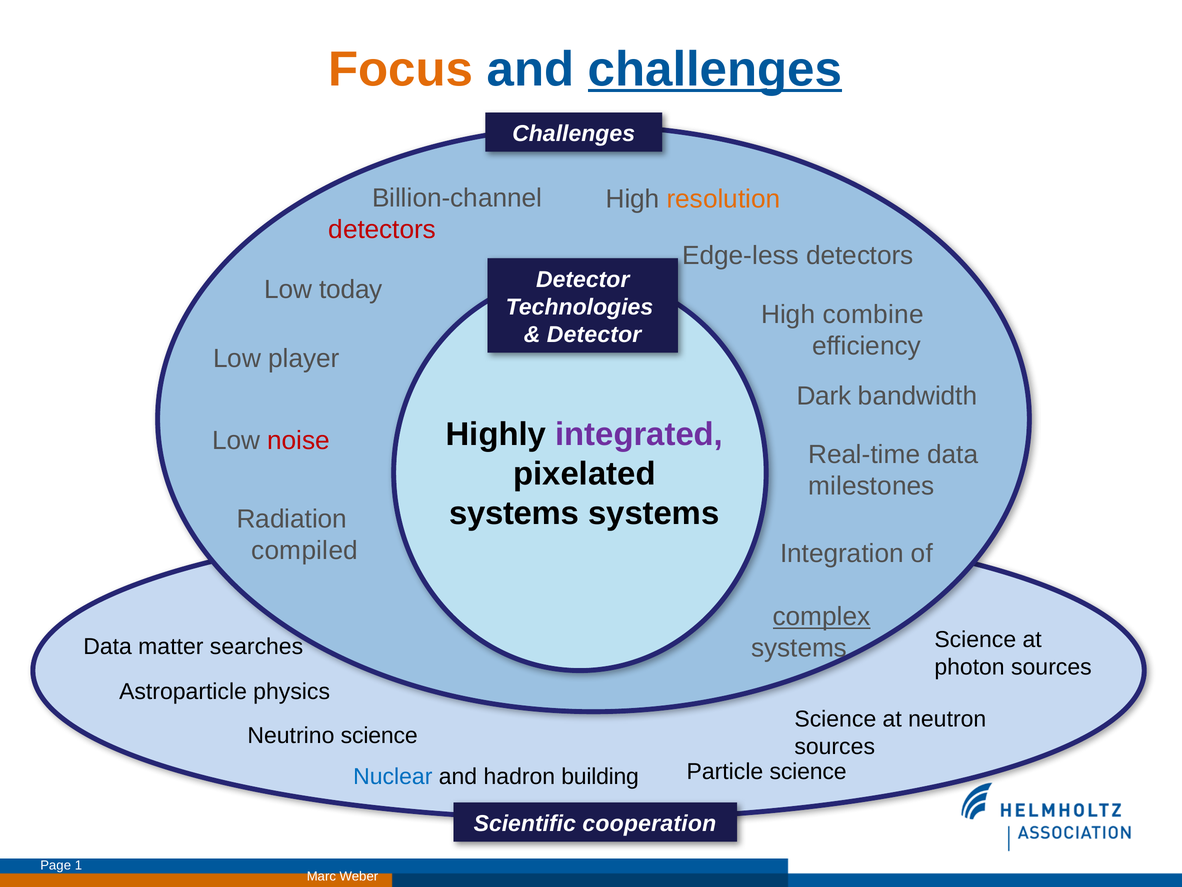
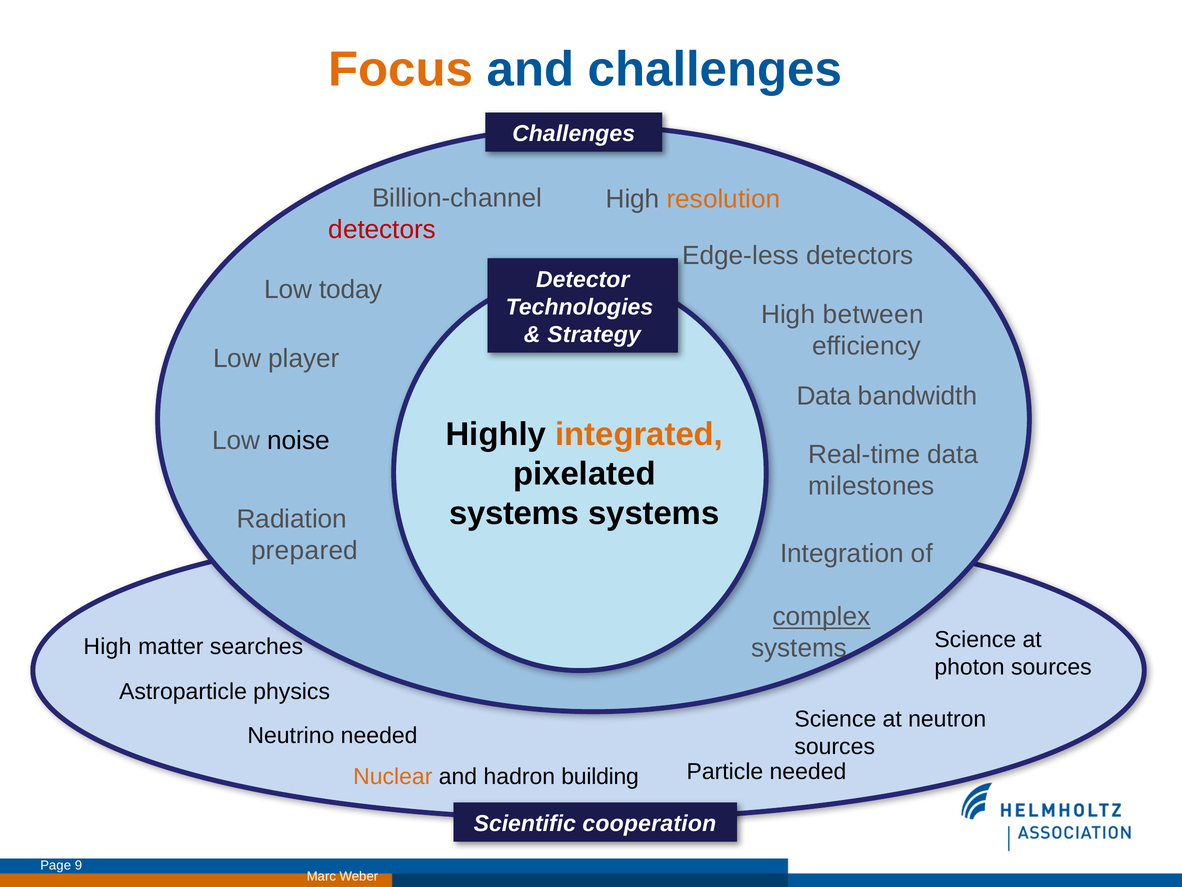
challenges at (715, 69) underline: present -> none
combine: combine -> between
Detector at (594, 334): Detector -> Strategy
Dark at (824, 396): Dark -> Data
integrated colour: purple -> orange
noise colour: red -> black
compiled: compiled -> prepared
Data at (108, 646): Data -> High
Neutrino science: science -> needed
Particle science: science -> needed
Nuclear colour: blue -> orange
1: 1 -> 9
